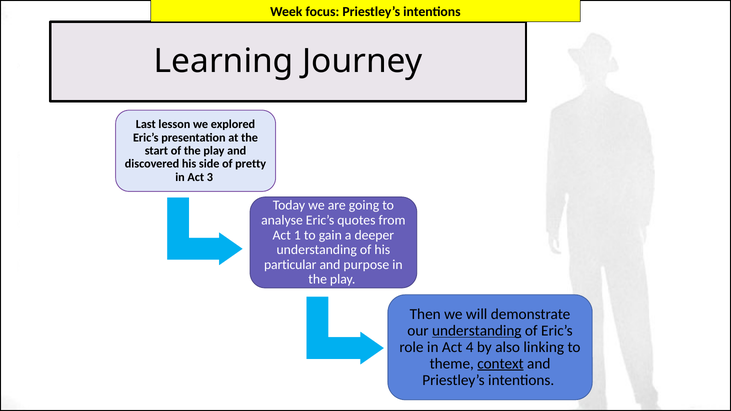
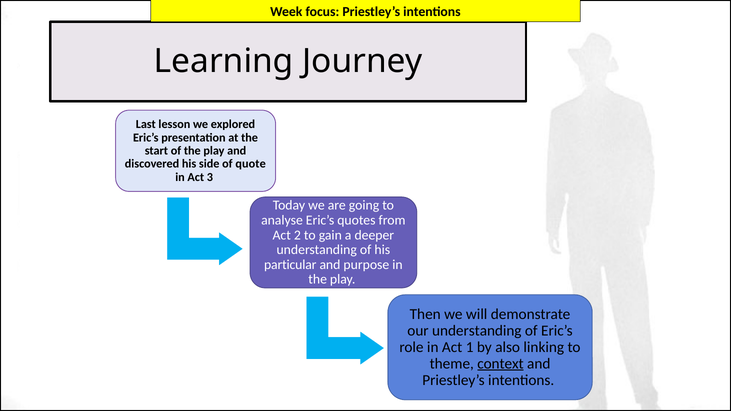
pretty: pretty -> quote
1: 1 -> 2
understanding at (477, 331) underline: present -> none
4: 4 -> 1
